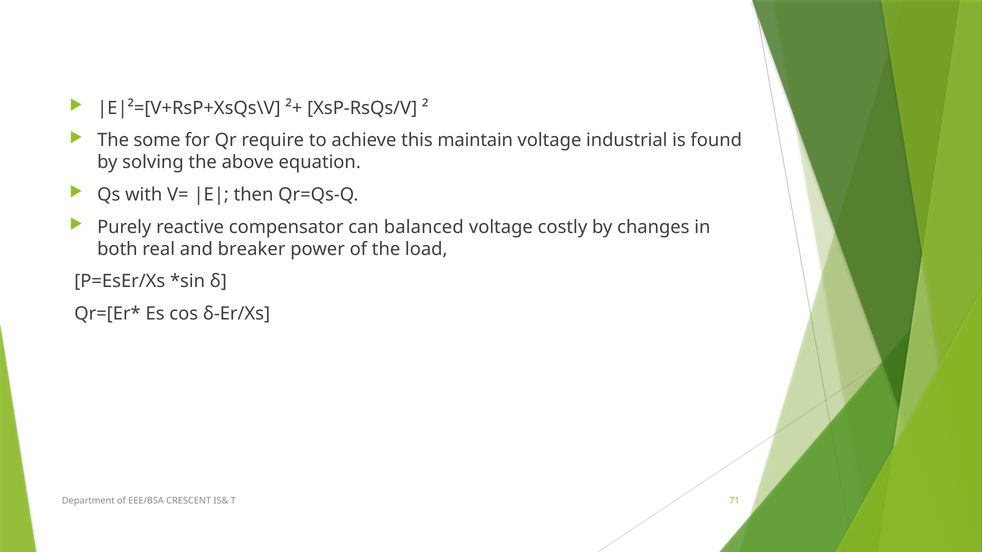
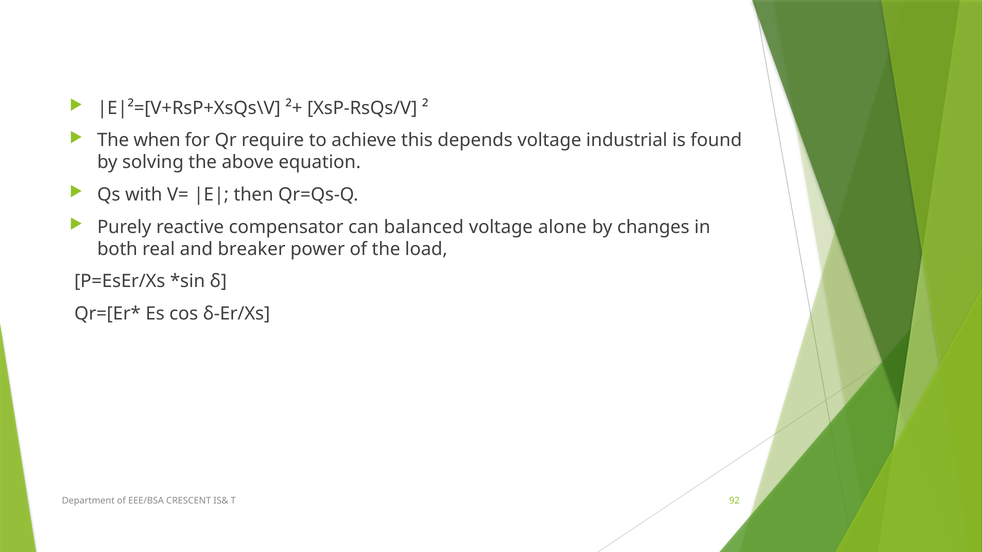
some: some -> when
maintain: maintain -> depends
costly: costly -> alone
71: 71 -> 92
